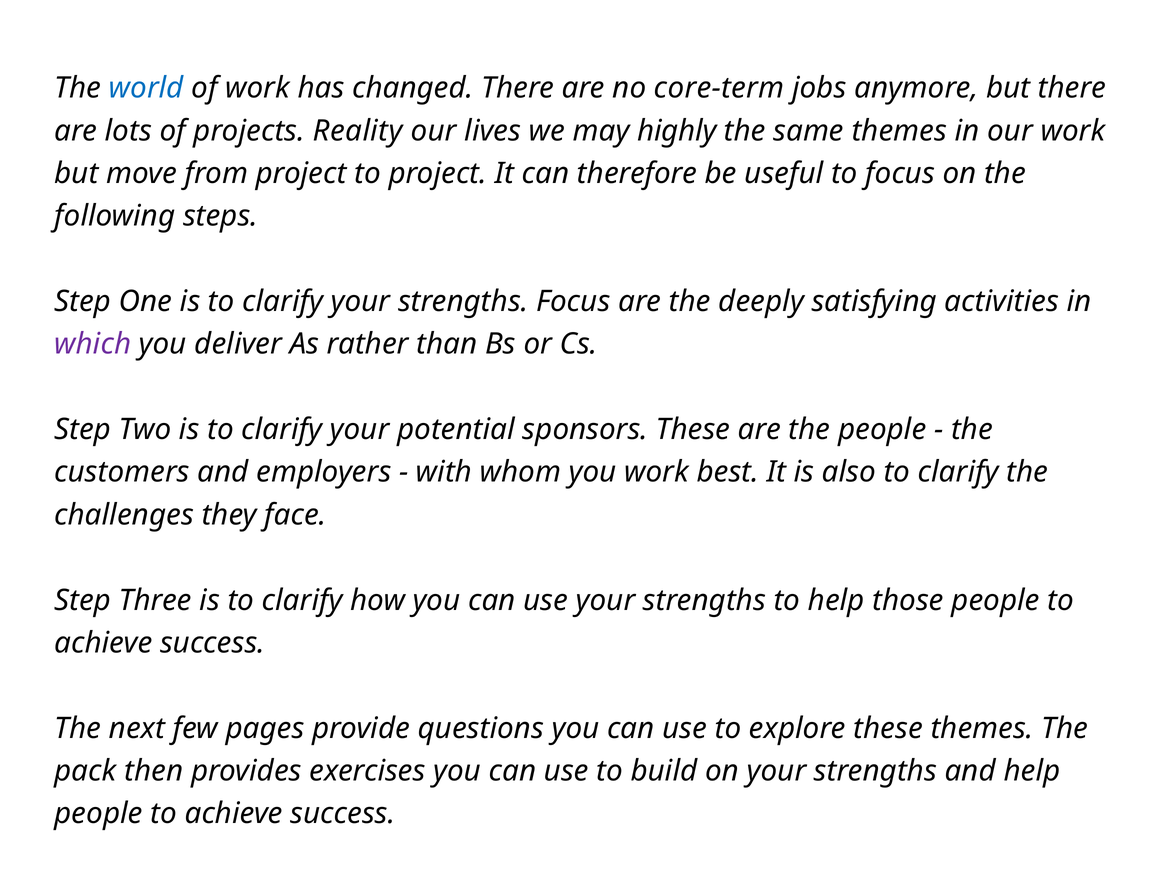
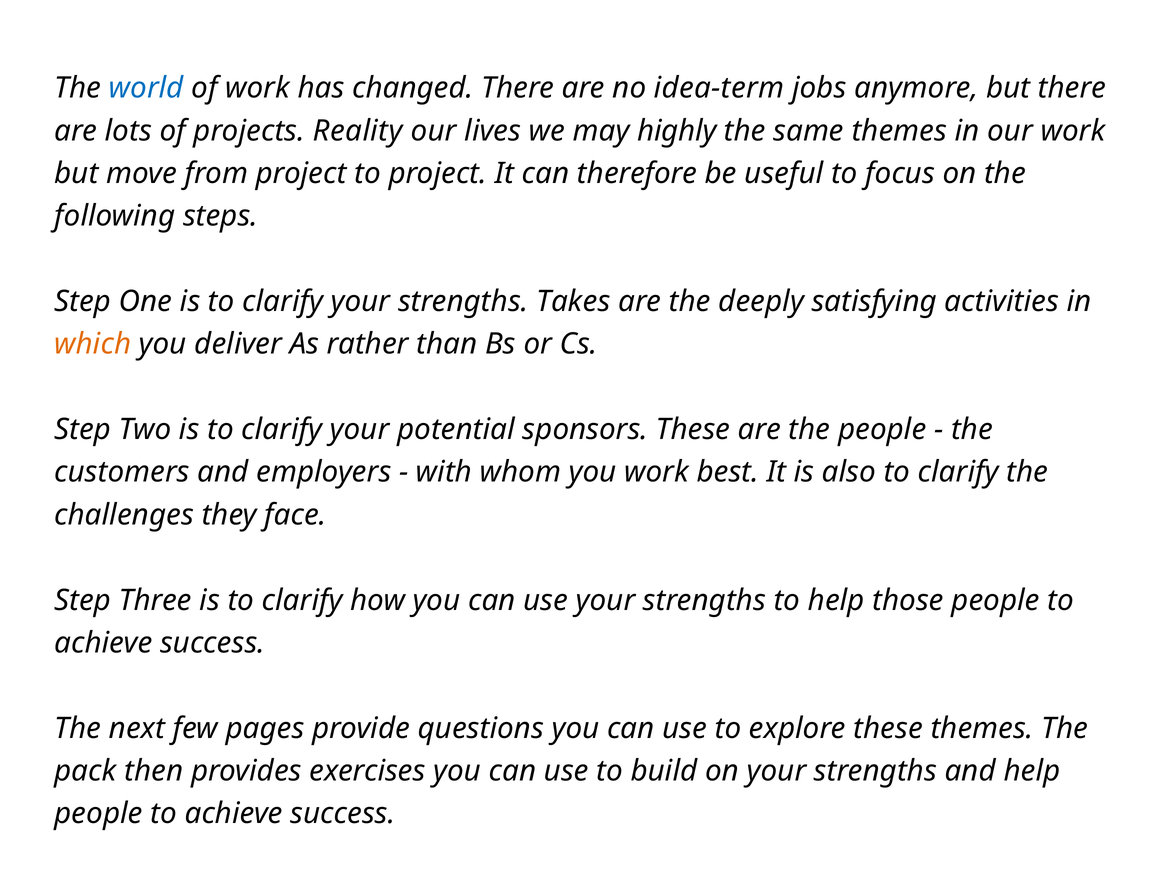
core-term: core-term -> idea-term
strengths Focus: Focus -> Takes
which colour: purple -> orange
